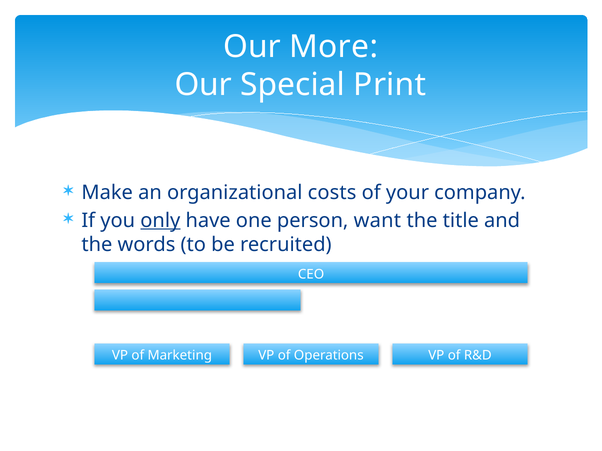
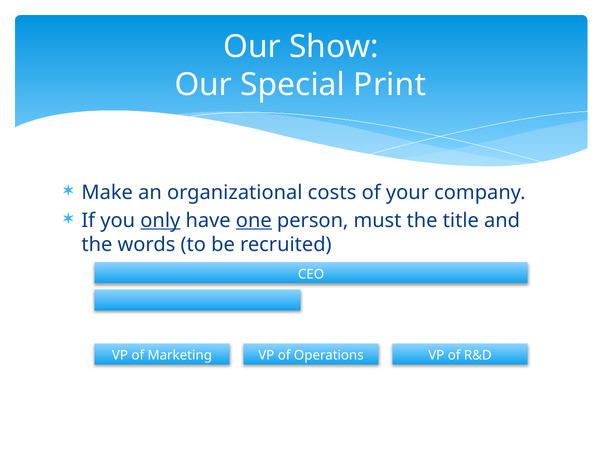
More: More -> Show
one underline: none -> present
want: want -> must
